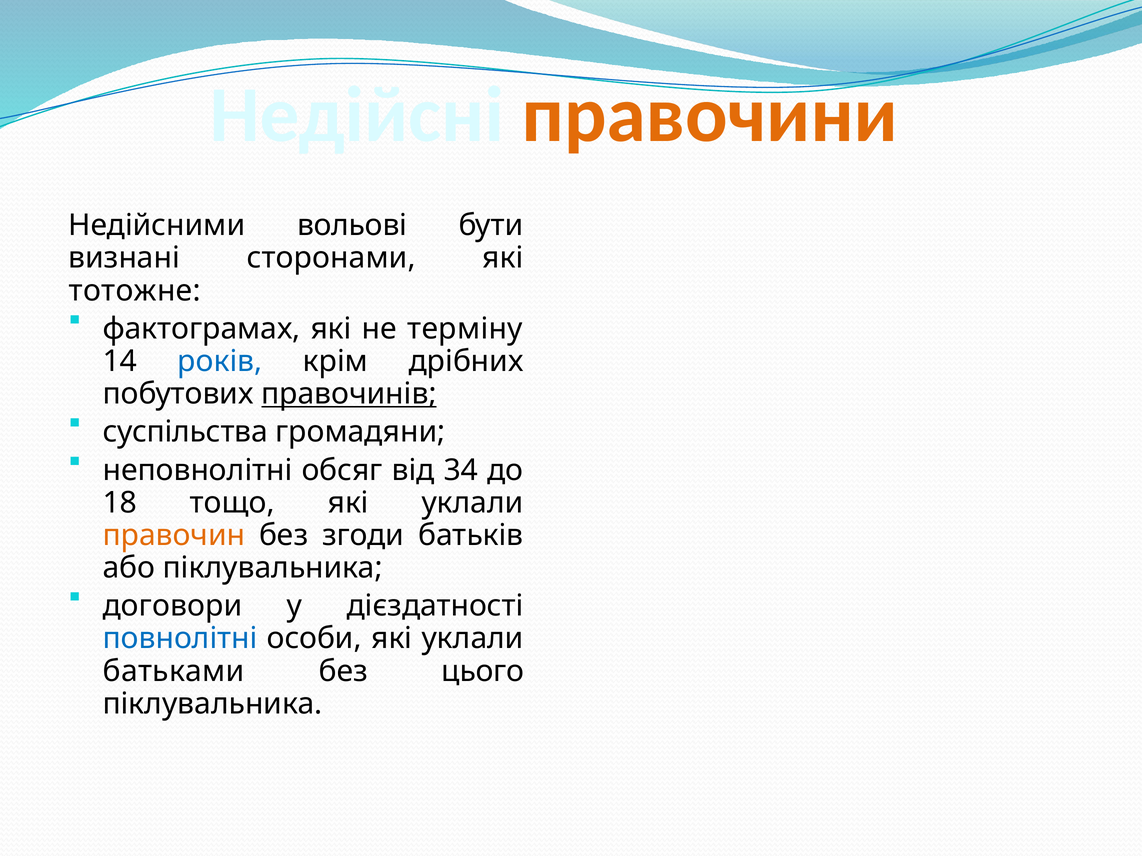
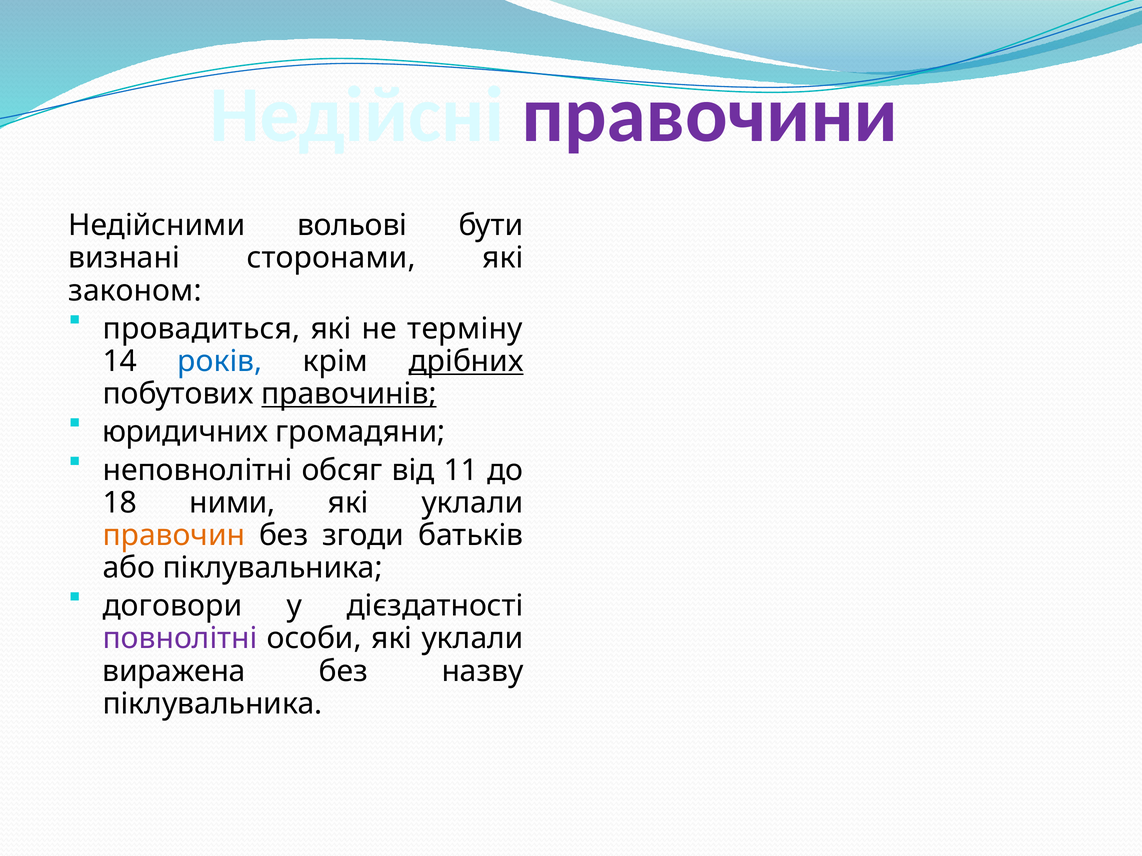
правочини colour: orange -> purple
тотожне: тотожне -> законом
фактограмах: фактограмах -> провадиться
дрібних underline: none -> present
суспільства: суспільства -> юридичних
34: 34 -> 11
тощо: тощо -> ними
повнолітні colour: blue -> purple
батьками: батьками -> виражена
цього: цього -> назву
